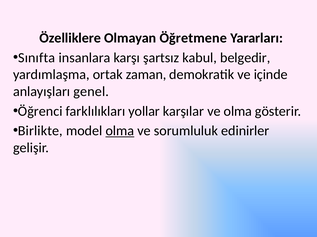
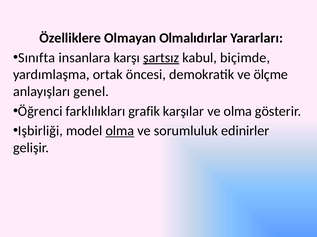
Öğretmene: Öğretmene -> Olmalıdırlar
şartsız underline: none -> present
belgedir: belgedir -> biçimde
zaman: zaman -> öncesi
içinde: içinde -> ölçme
yollar: yollar -> grafik
Birlikte: Birlikte -> Işbirliği
